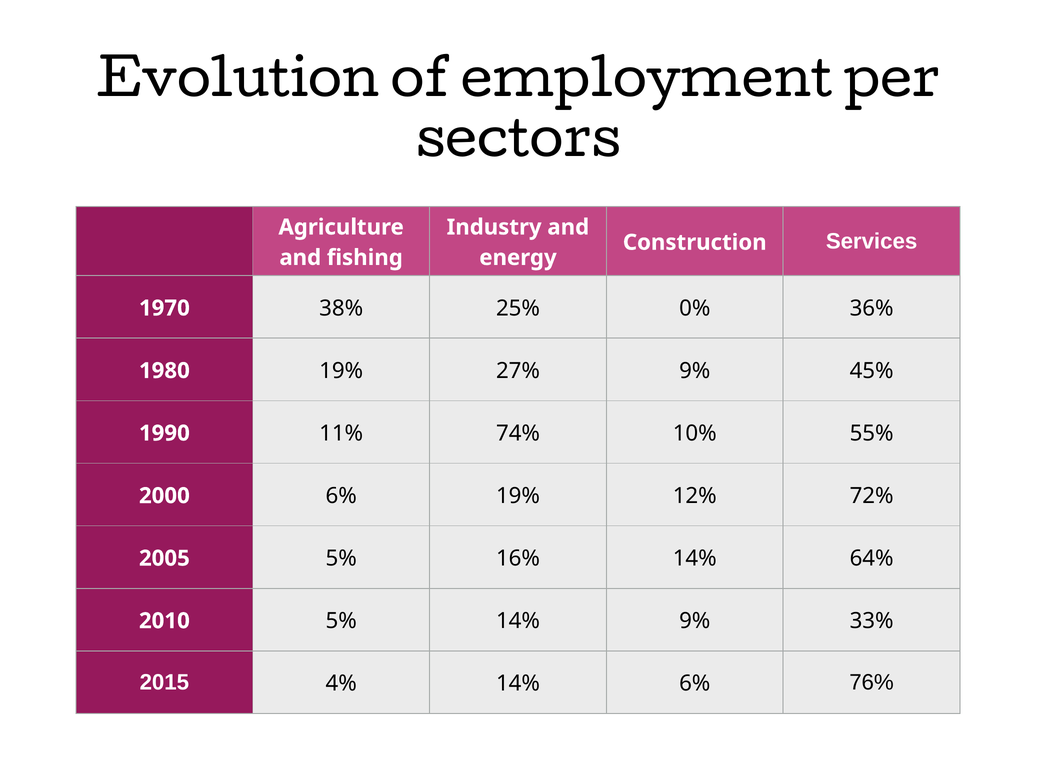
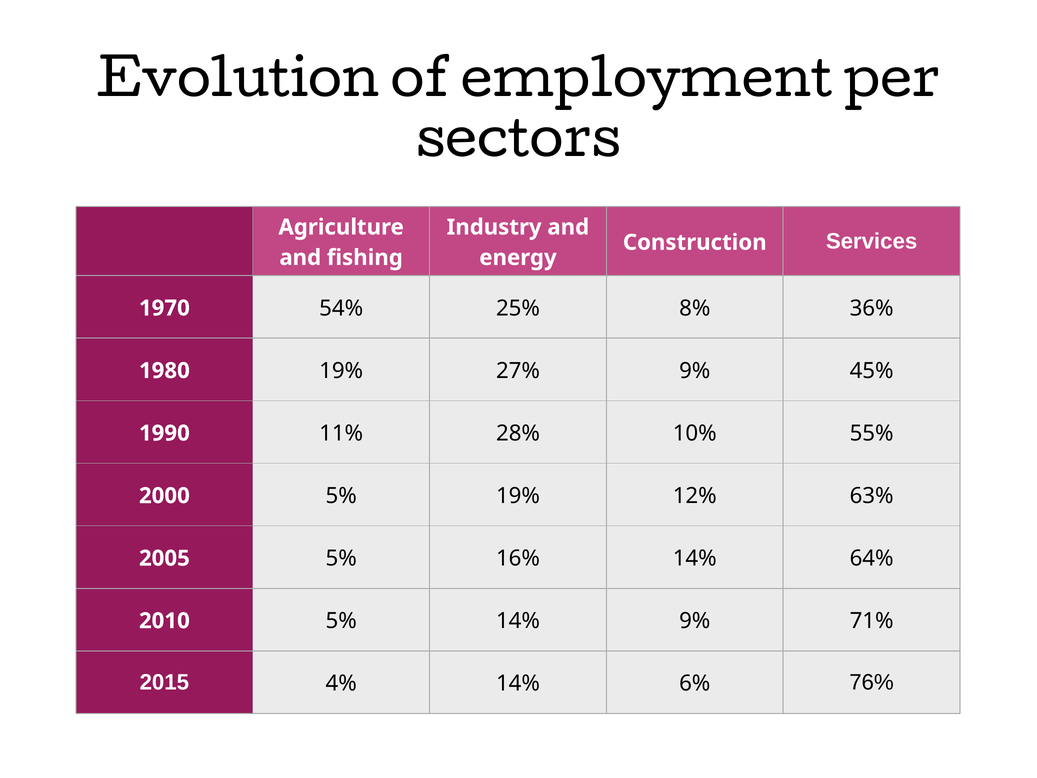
38%: 38% -> 54%
0%: 0% -> 8%
74%: 74% -> 28%
2000 6%: 6% -> 5%
72%: 72% -> 63%
33%: 33% -> 71%
